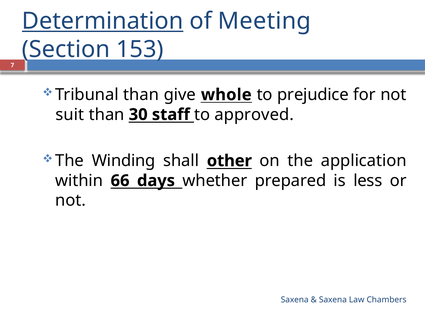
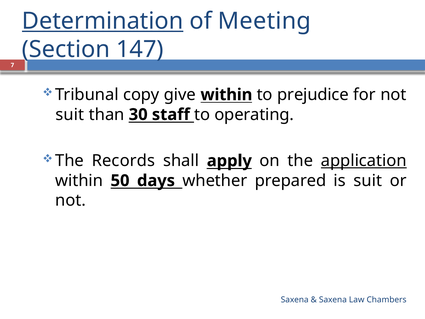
153: 153 -> 147
Tribunal than: than -> copy
give whole: whole -> within
approved: approved -> operating
Winding: Winding -> Records
other: other -> apply
application underline: none -> present
66: 66 -> 50
is less: less -> suit
